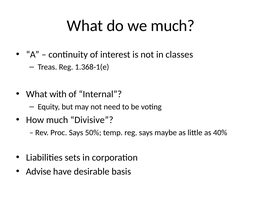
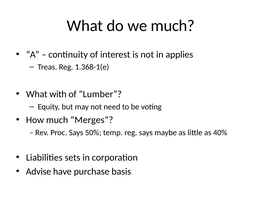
classes: classes -> applies
Internal: Internal -> Lumber
Divisive: Divisive -> Merges
desirable: desirable -> purchase
